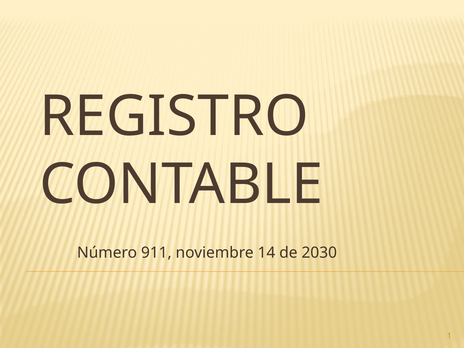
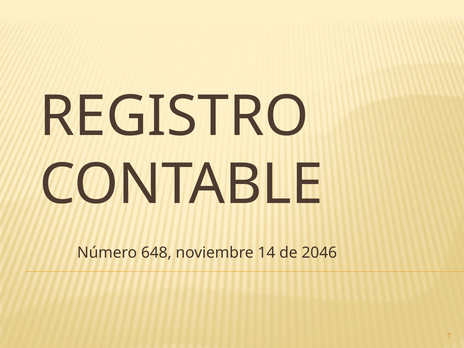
911: 911 -> 648
2030: 2030 -> 2046
